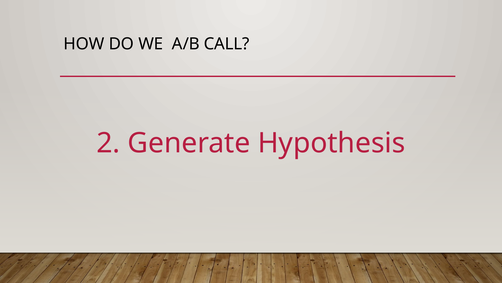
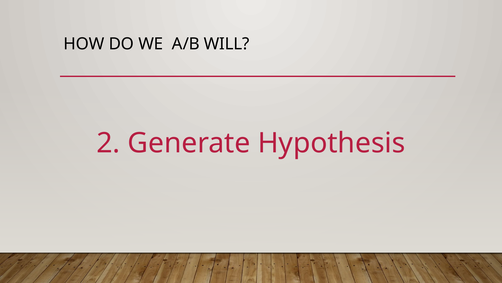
CALL: CALL -> WILL
